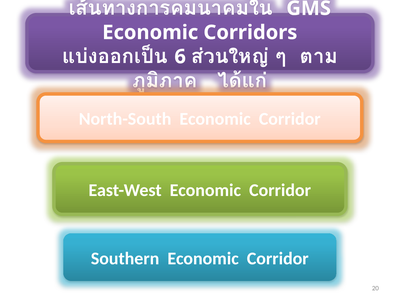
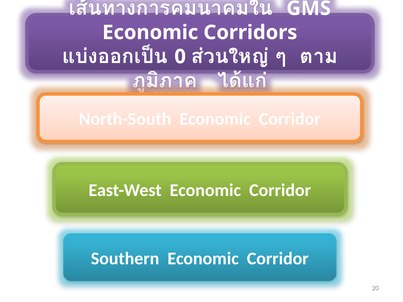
6: 6 -> 0
